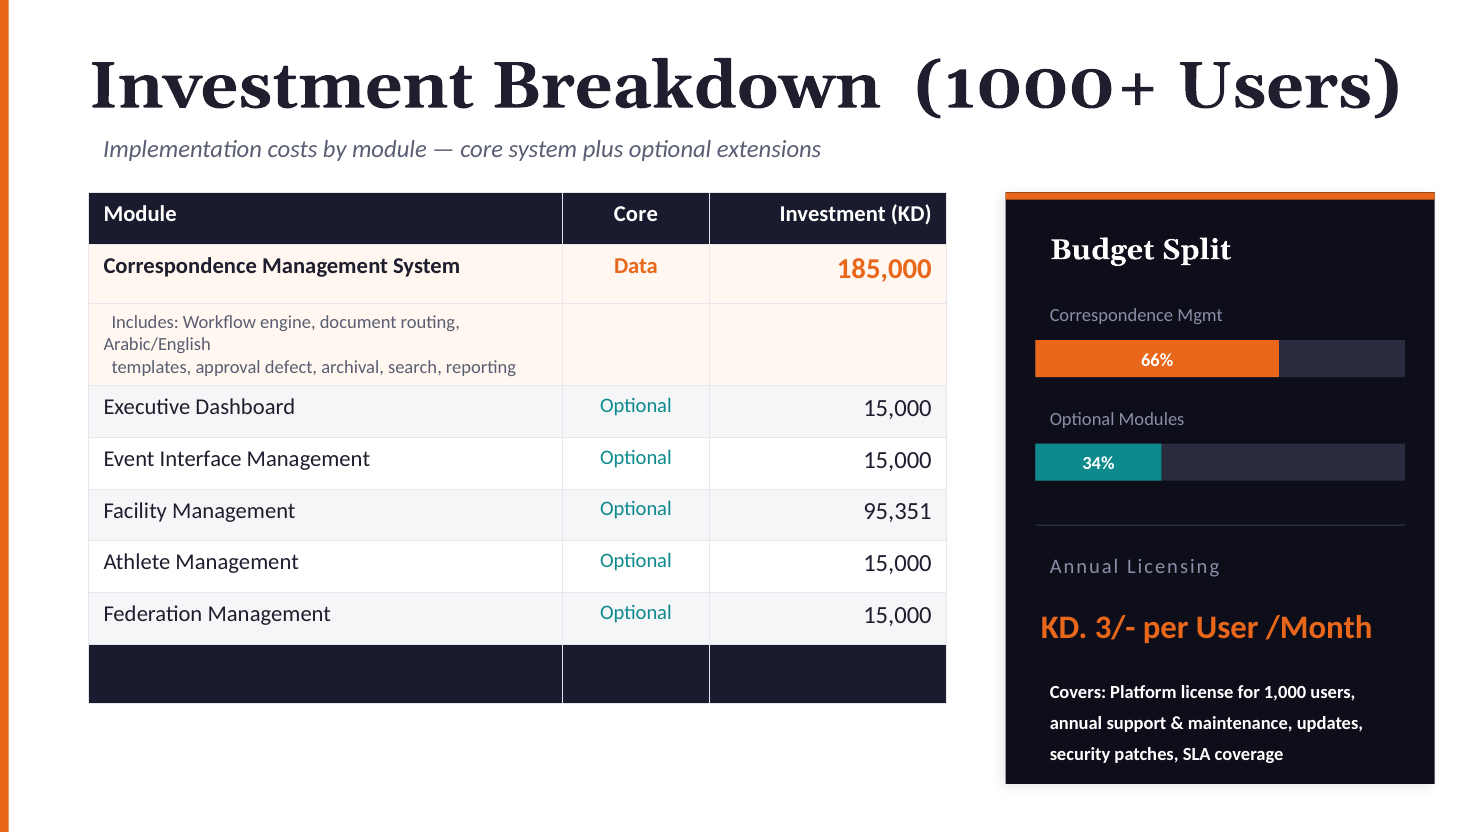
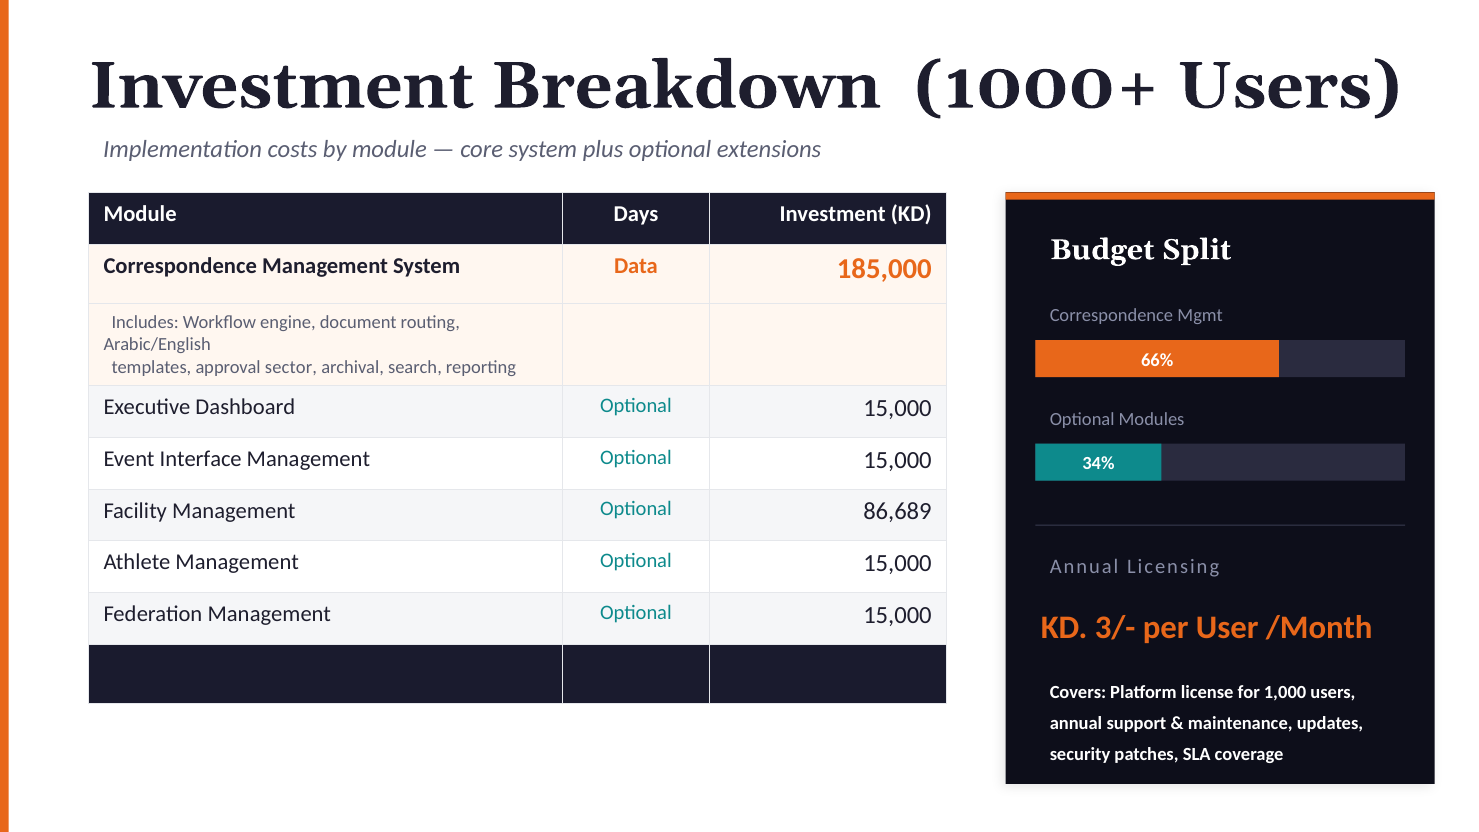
Module Core: Core -> Days
defect: defect -> sector
95,351: 95,351 -> 86,689
